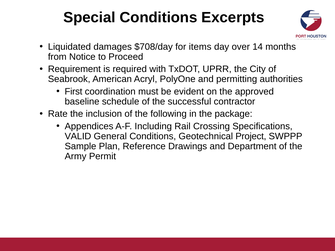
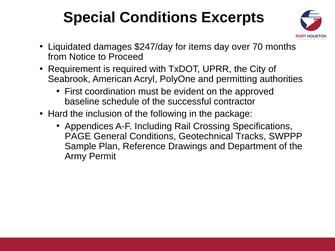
$708/day: $708/day -> $247/day
14: 14 -> 70
Rate: Rate -> Hard
VALID: VALID -> PAGE
Project: Project -> Tracks
